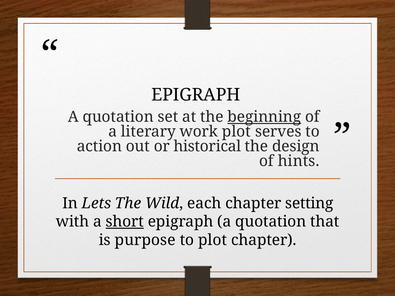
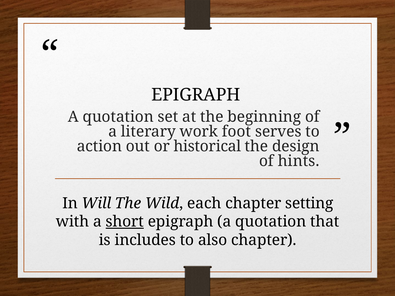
beginning underline: present -> none
work plot: plot -> foot
Lets: Lets -> Will
purpose: purpose -> includes
to plot: plot -> also
